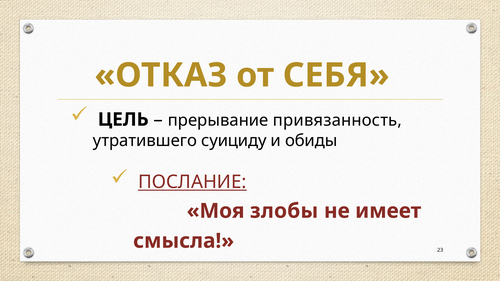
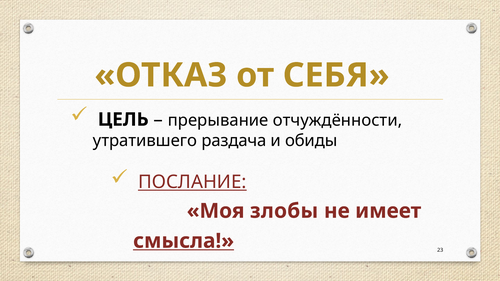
привязанность: привязанность -> отчуждённости
суициду: суициду -> раздача
смысла underline: none -> present
